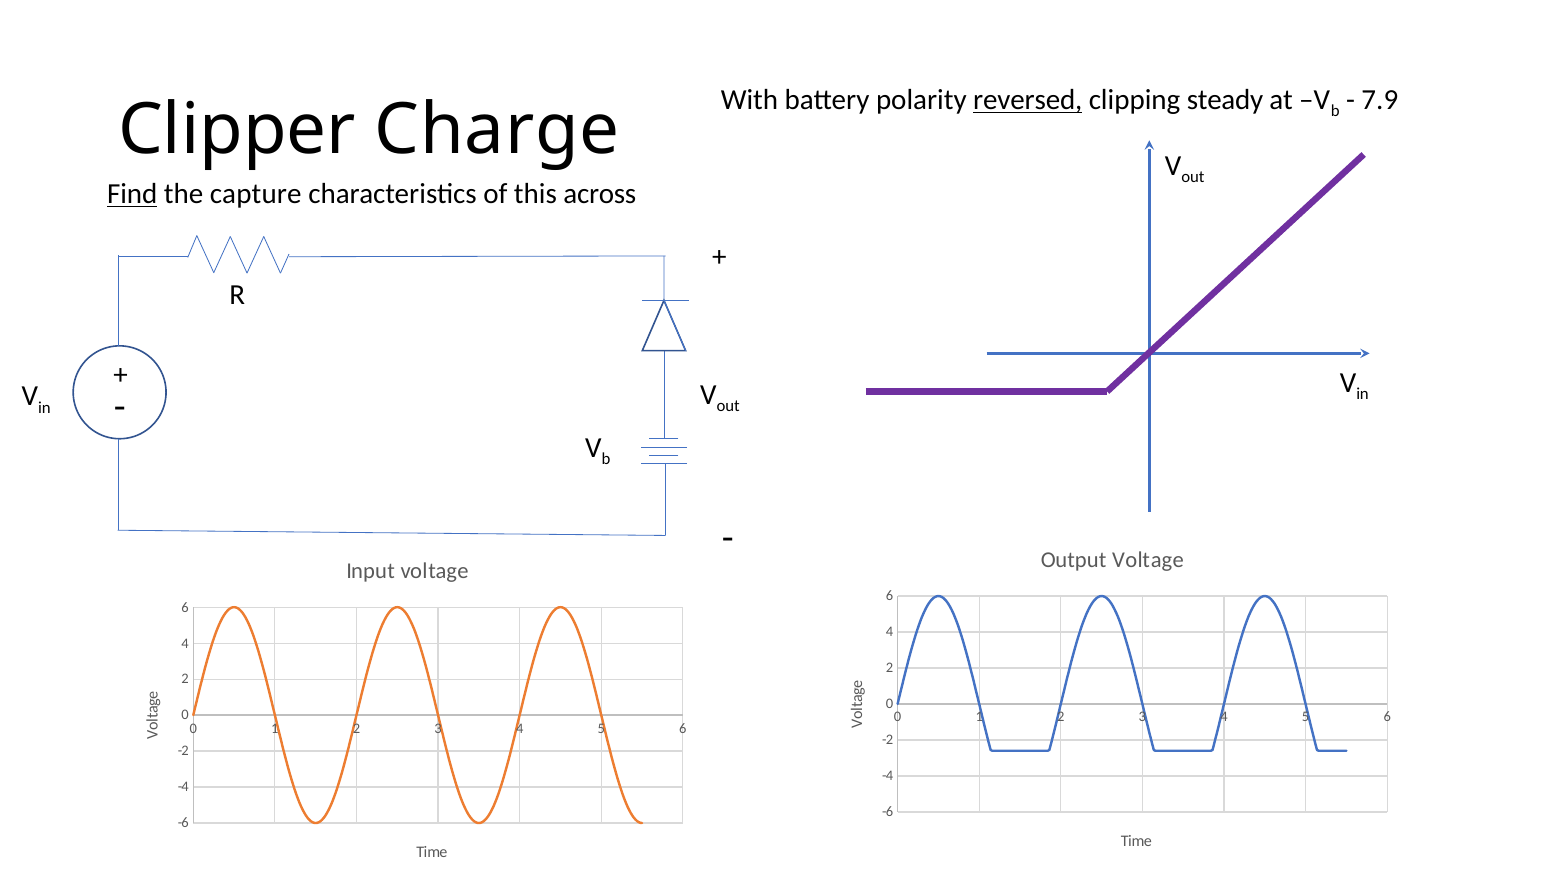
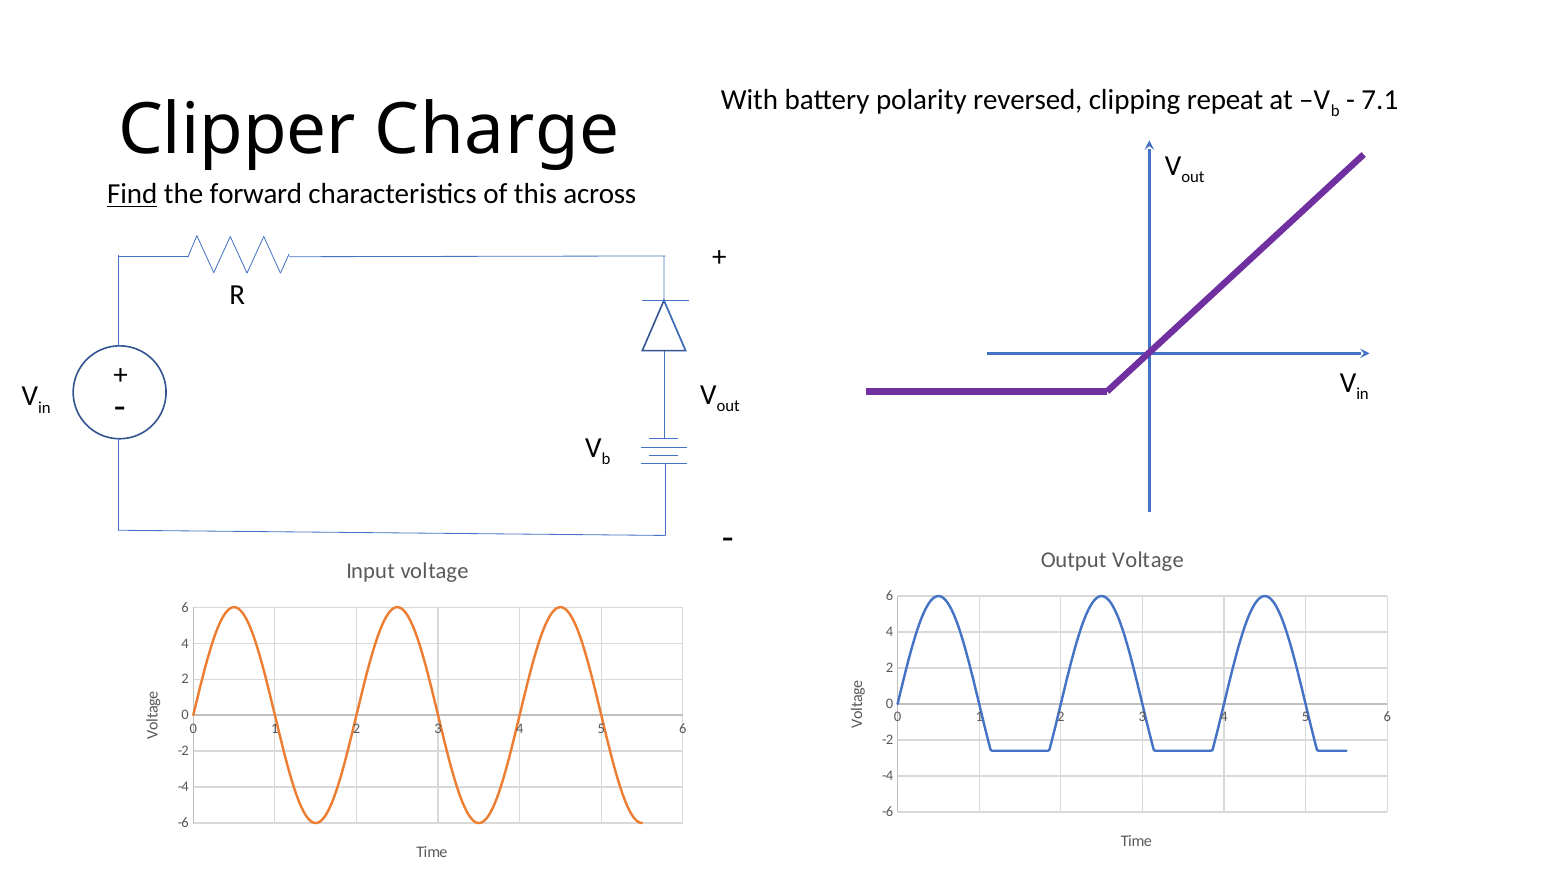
reversed underline: present -> none
steady: steady -> repeat
7.9: 7.9 -> 7.1
capture: capture -> forward
